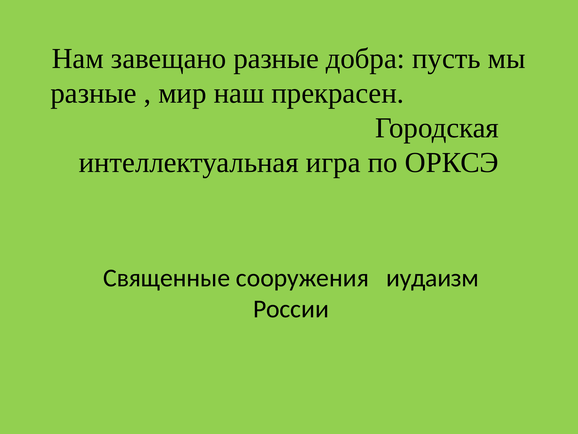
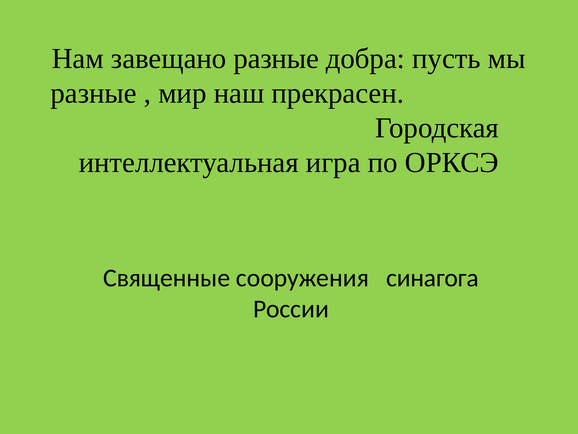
иудаизм: иудаизм -> синагога
